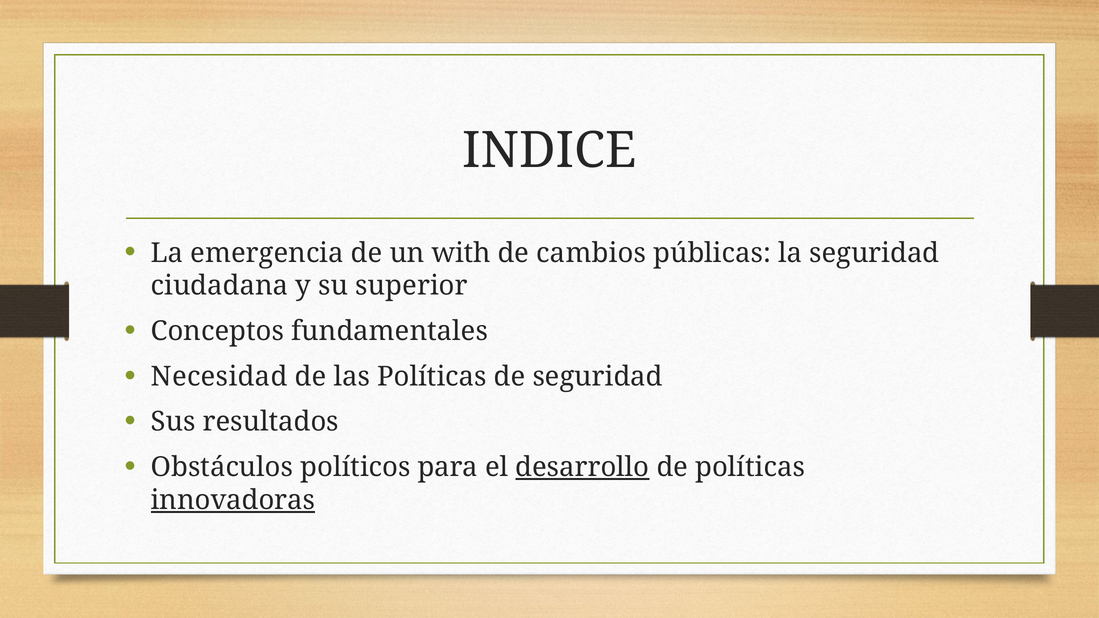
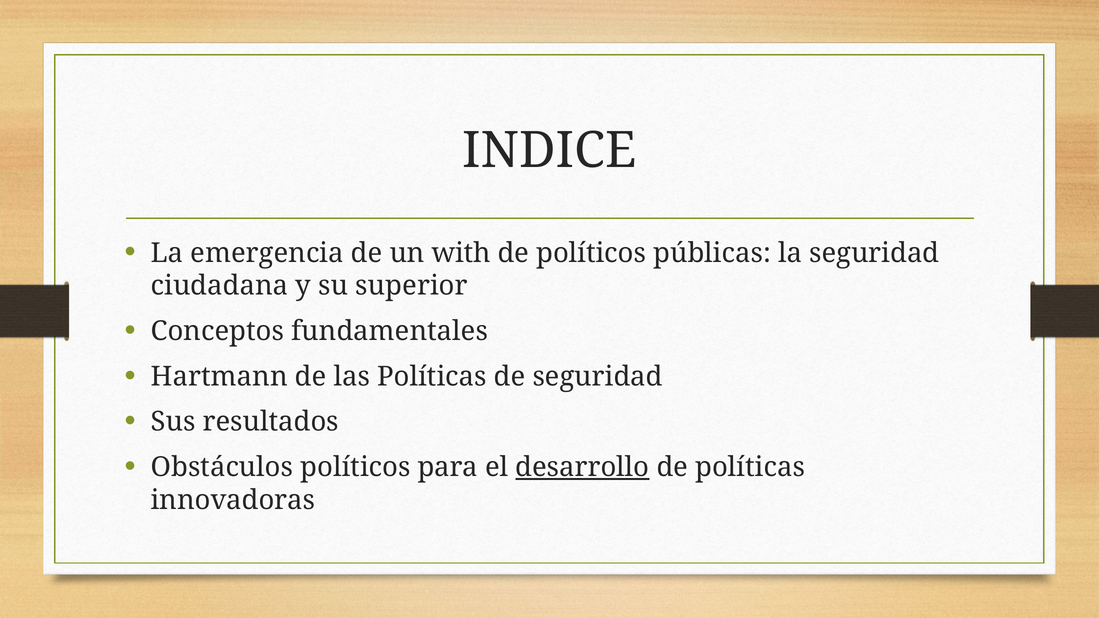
de cambios: cambios -> políticos
Necesidad: Necesidad -> Hartmann
innovadoras underline: present -> none
